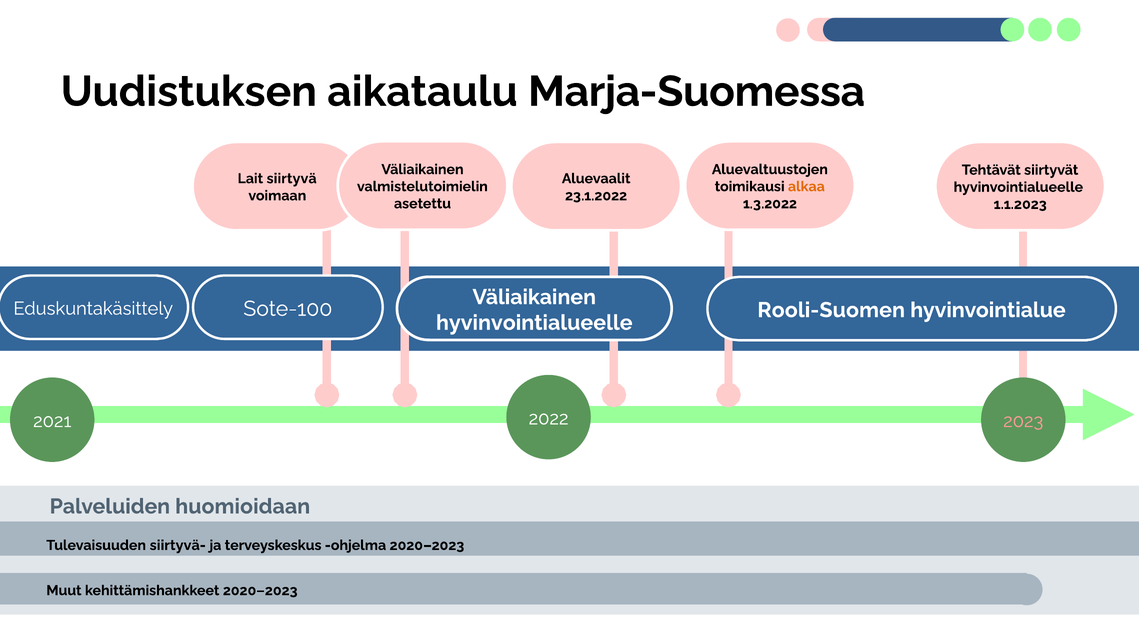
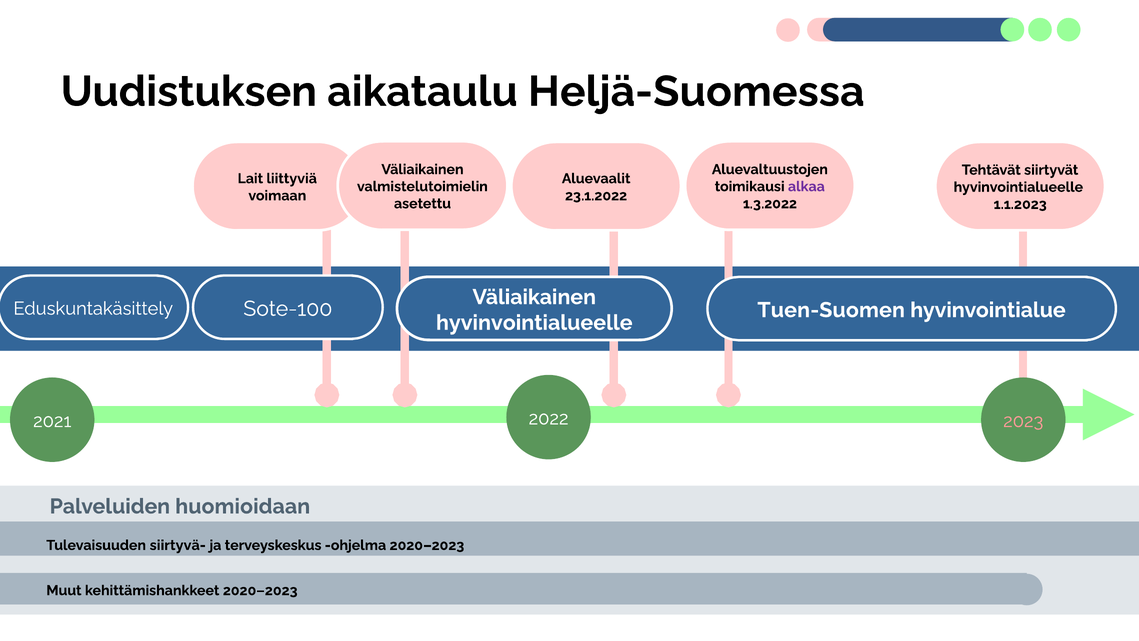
Marja-Suomessa: Marja-Suomessa -> Heljä-Suomessa
siirtyvä: siirtyvä -> liittyviä
alkaa colour: orange -> purple
Rooli-Suomen: Rooli-Suomen -> Tuen-Suomen
